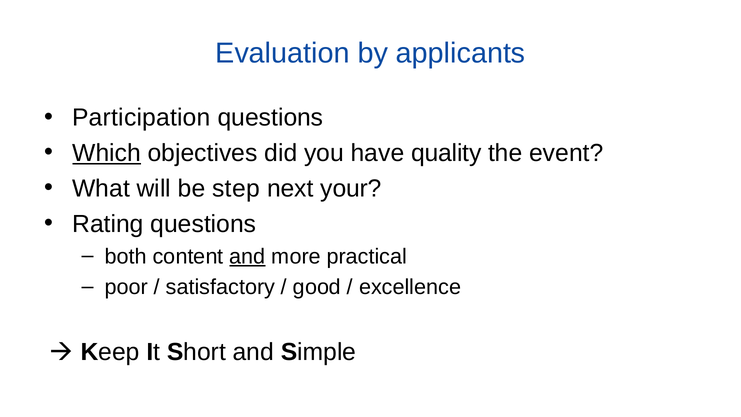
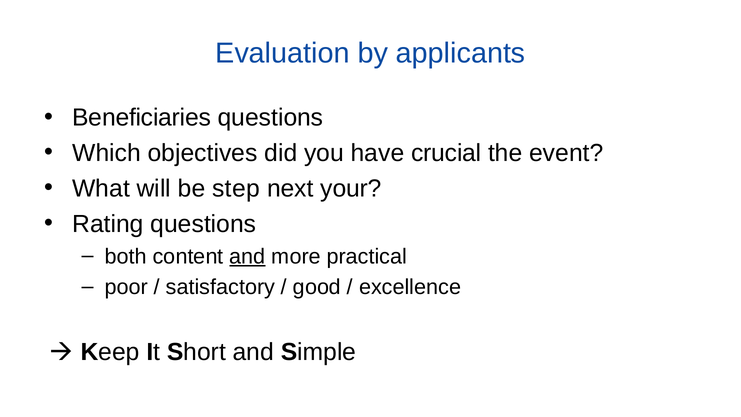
Participation: Participation -> Beneficiaries
Which underline: present -> none
quality: quality -> crucial
